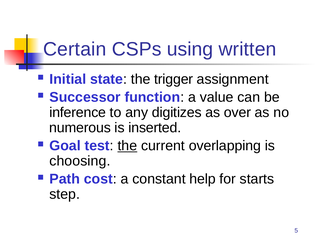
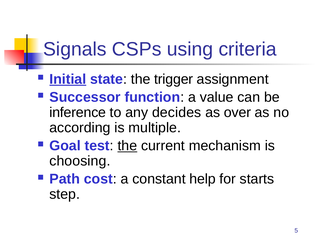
Certain: Certain -> Signals
written: written -> criteria
Initial underline: none -> present
digitizes: digitizes -> decides
numerous: numerous -> according
inserted: inserted -> multiple
overlapping: overlapping -> mechanism
